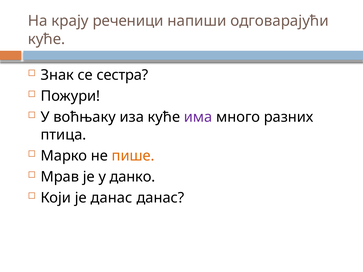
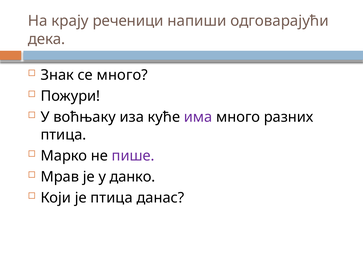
куће at (46, 39): куће -> дека
се сестра: сестра -> много
пише colour: orange -> purple
је данас: данас -> птица
